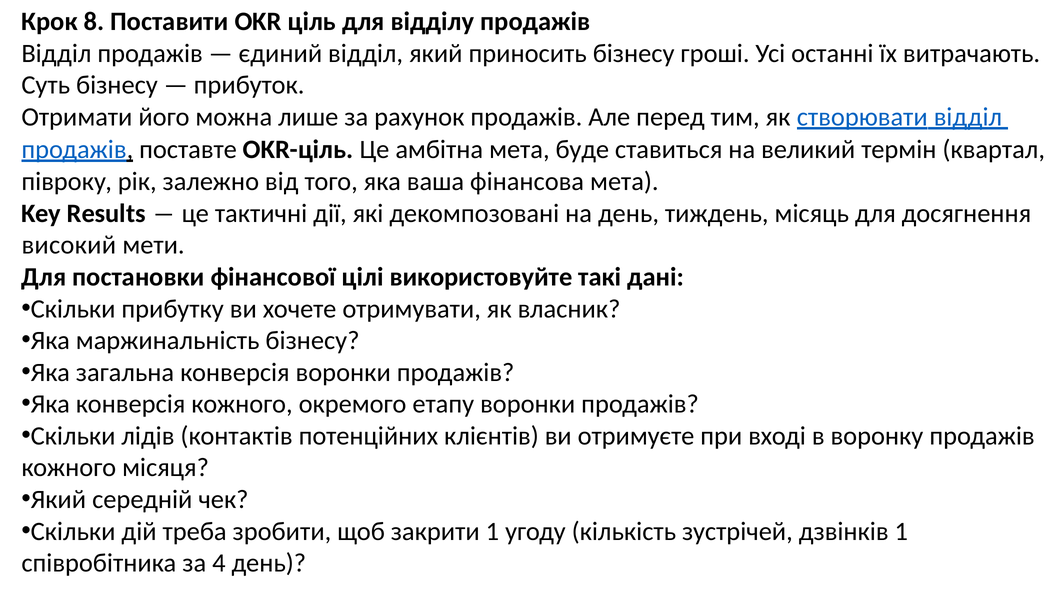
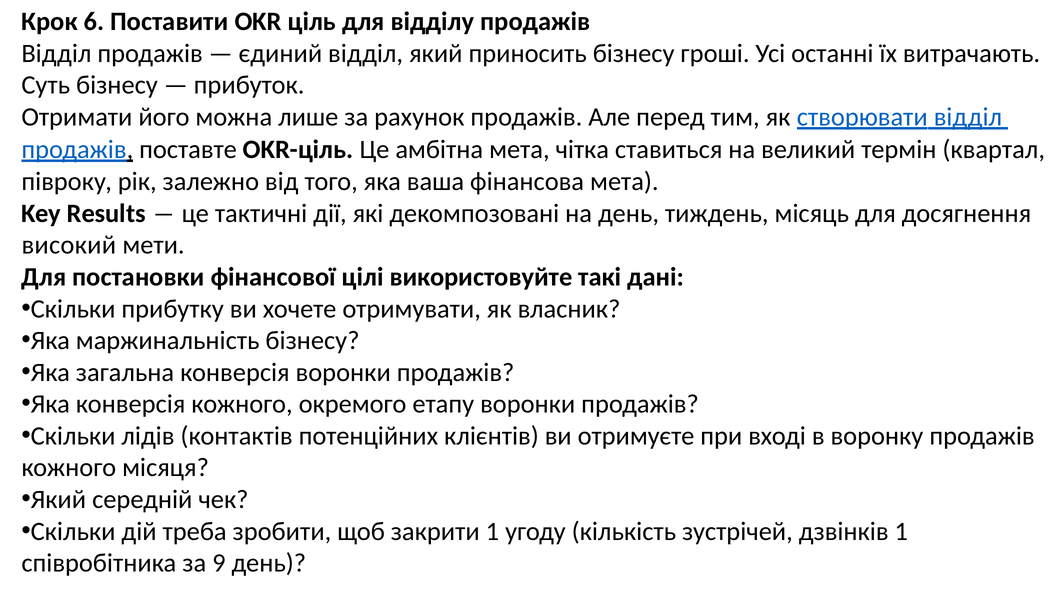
8: 8 -> 6
буде: буде -> чітка
4: 4 -> 9
